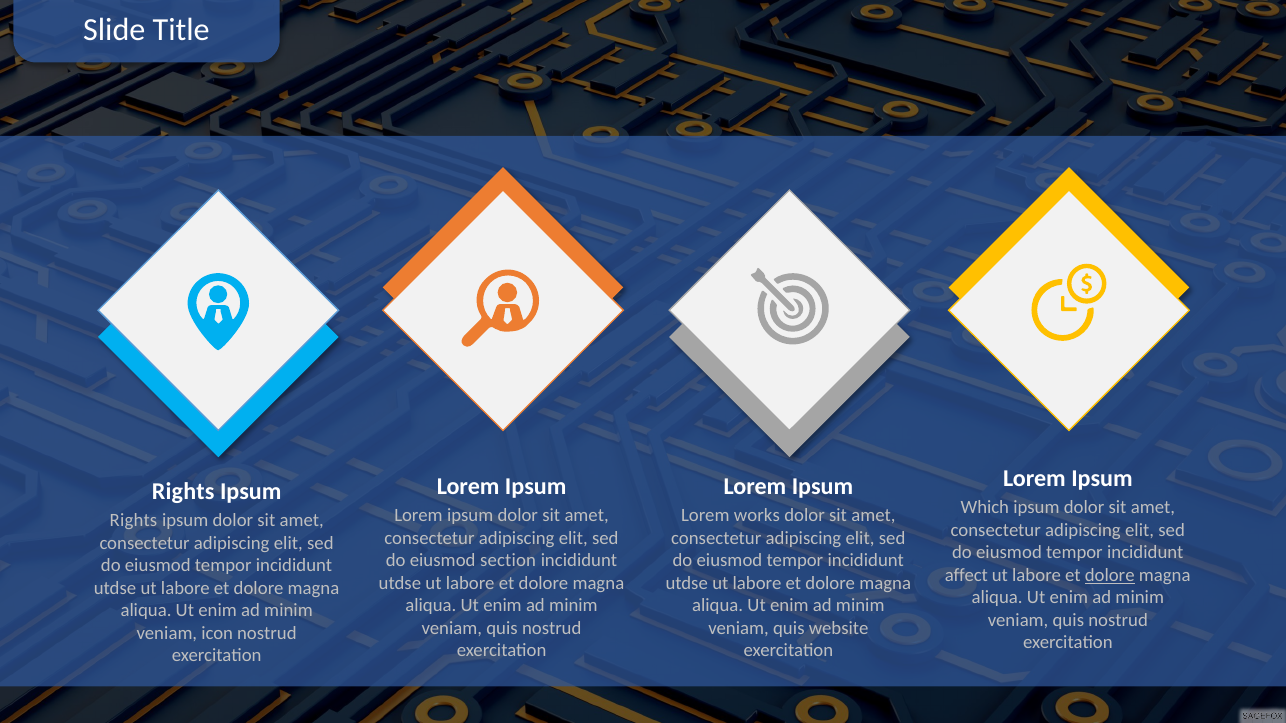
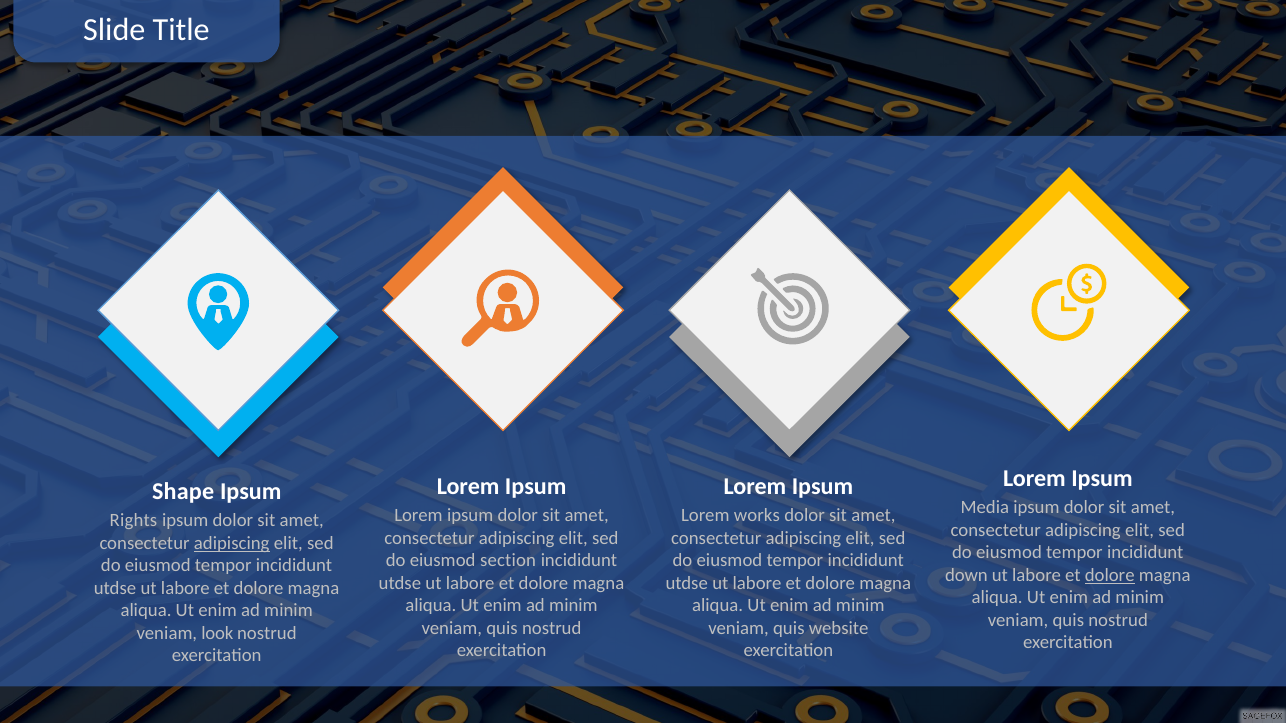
Rights at (183, 492): Rights -> Shape
Which: Which -> Media
adipiscing at (232, 543) underline: none -> present
affect: affect -> down
icon: icon -> look
